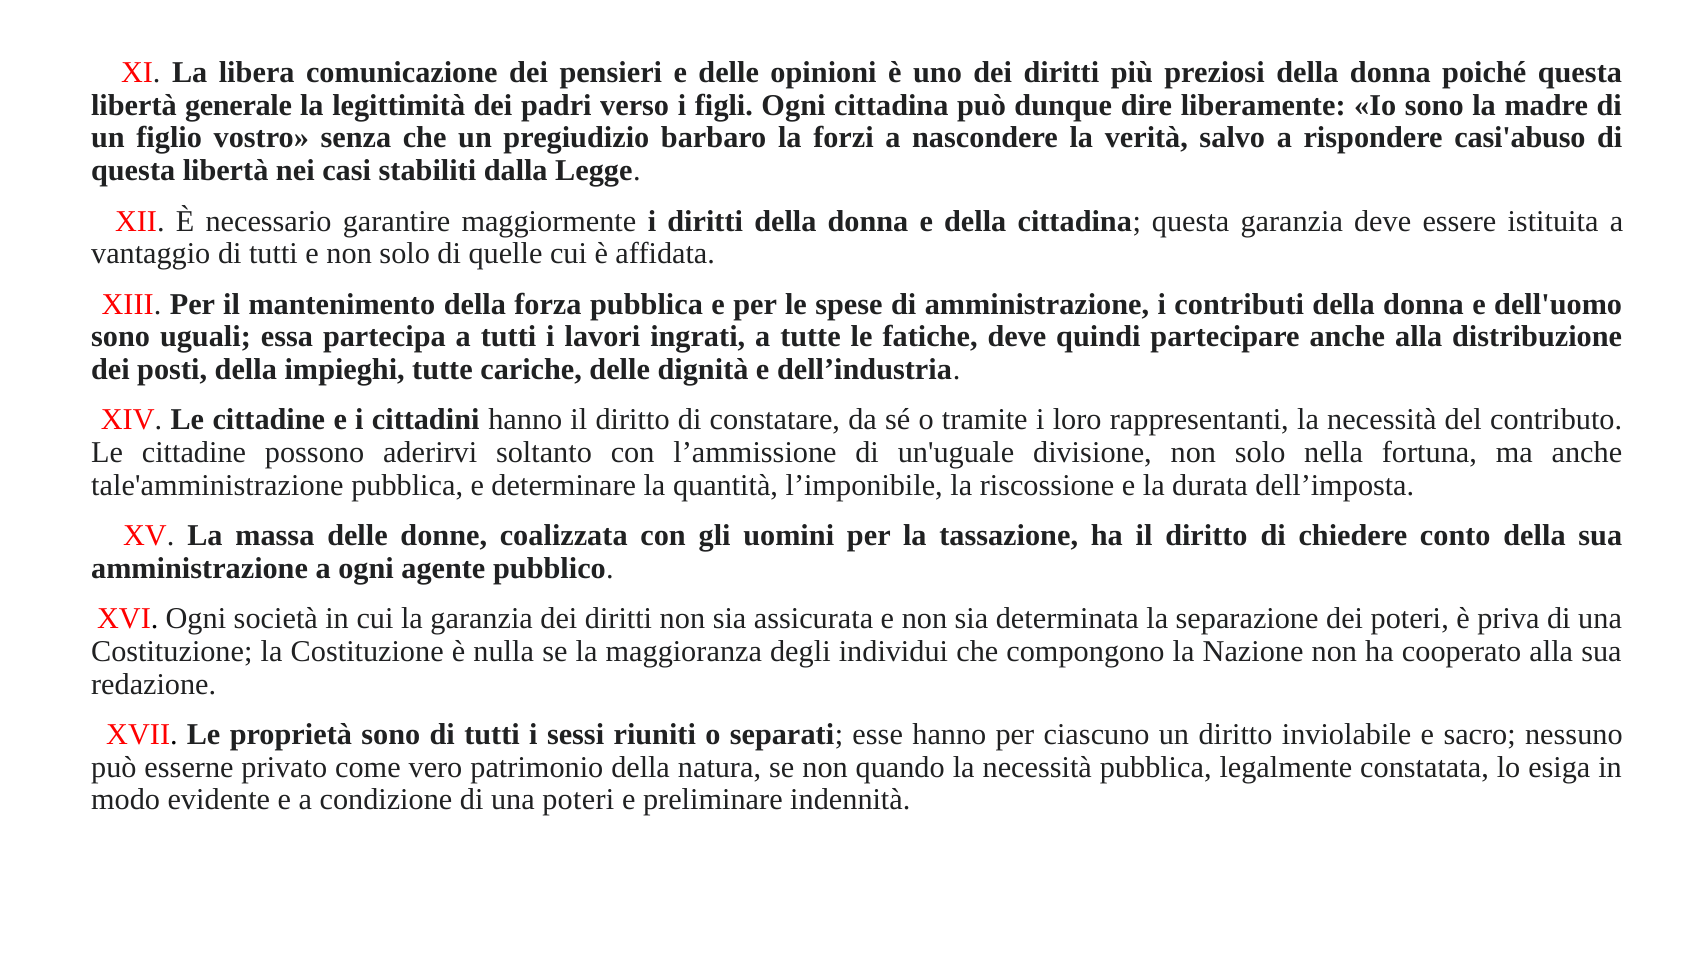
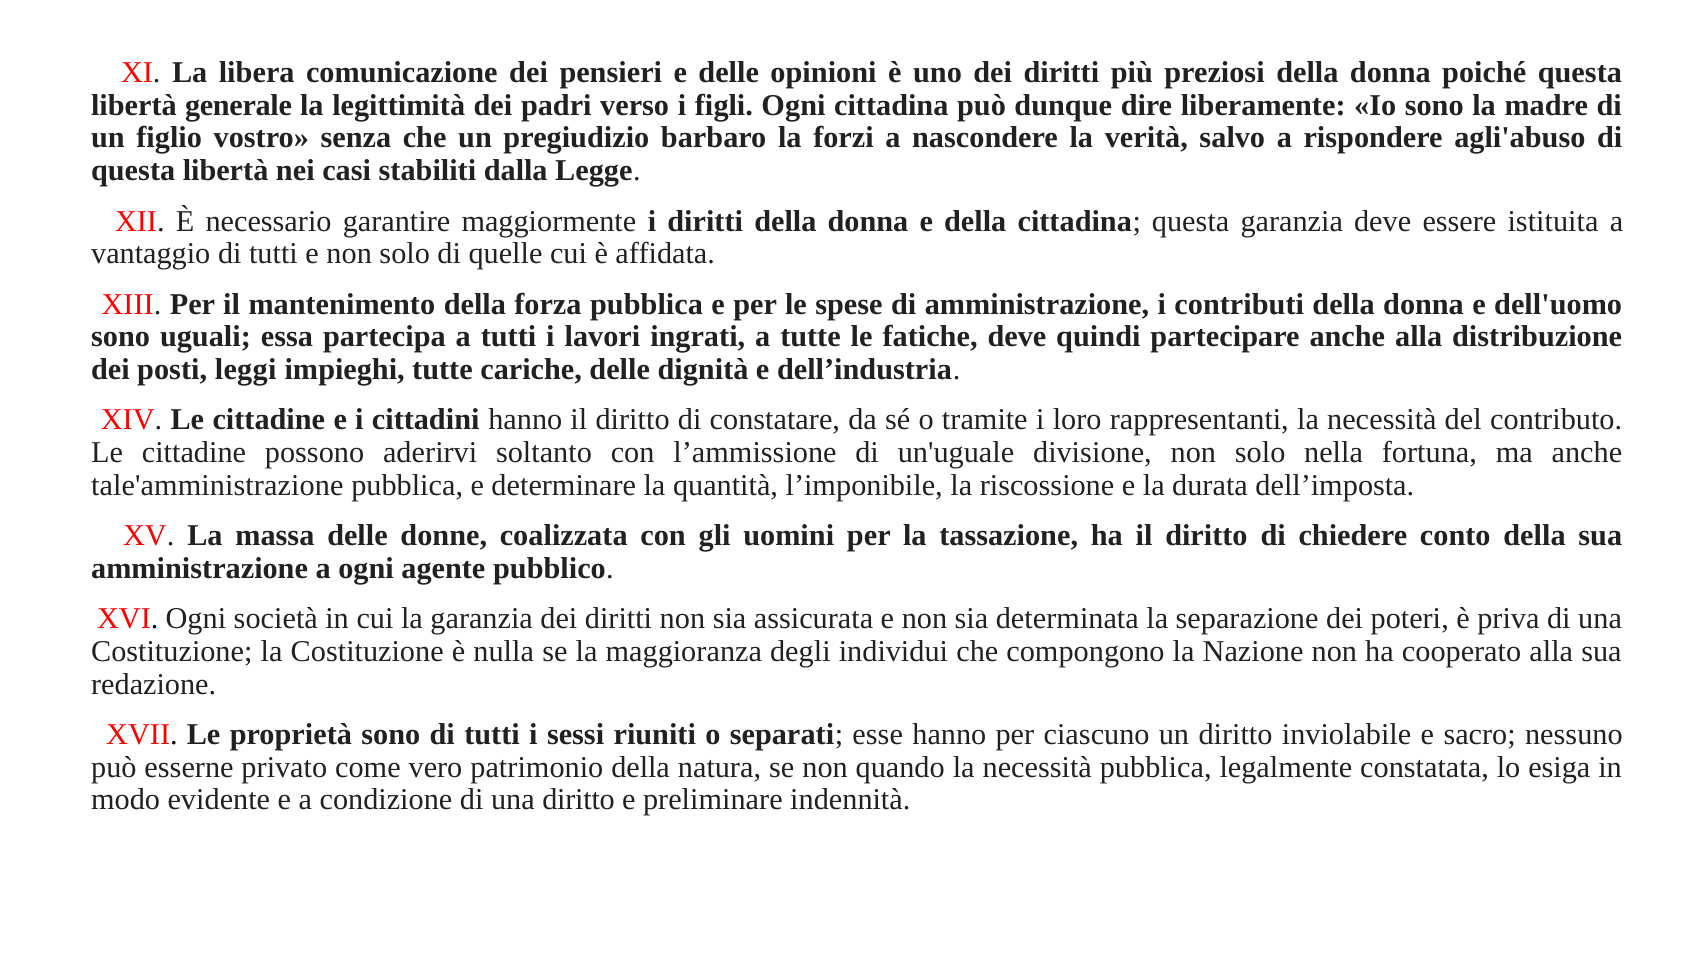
casi'abuso: casi'abuso -> agli'abuso
posti della: della -> leggi
una poteri: poteri -> diritto
